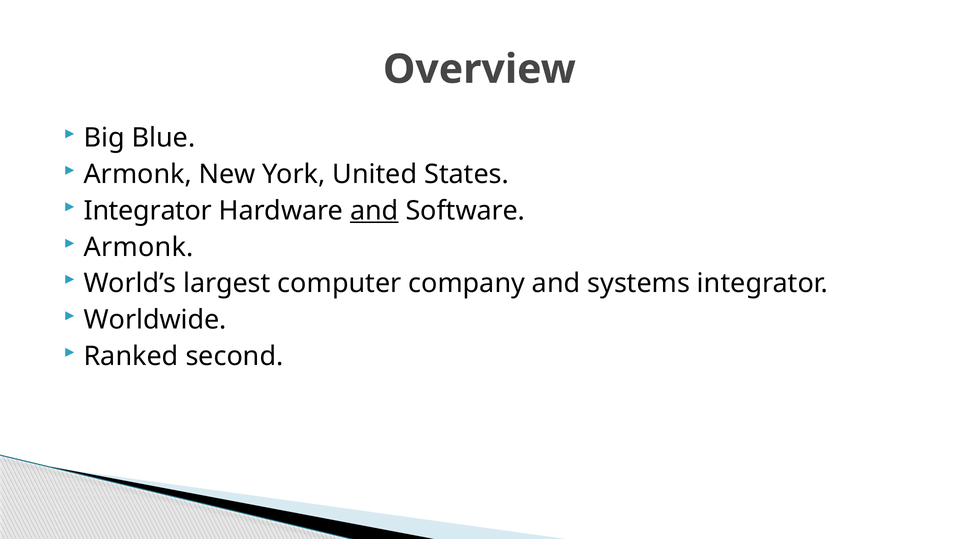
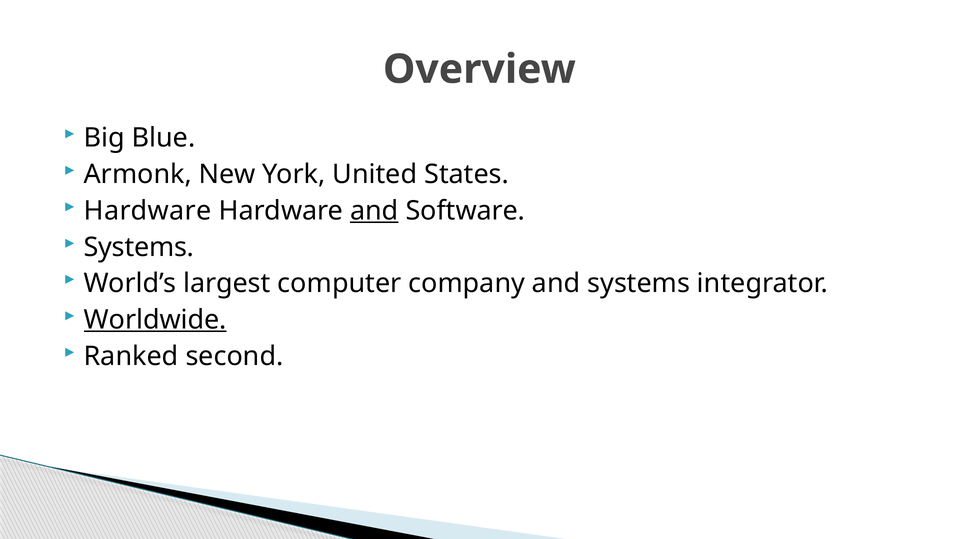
Integrator at (148, 211): Integrator -> Hardware
Armonk at (139, 247): Armonk -> Systems
Worldwide underline: none -> present
